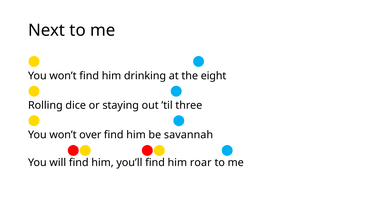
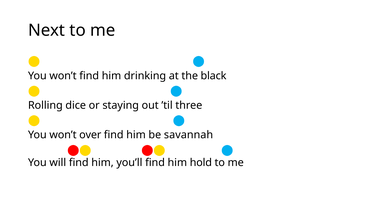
eight: eight -> black
roar: roar -> hold
